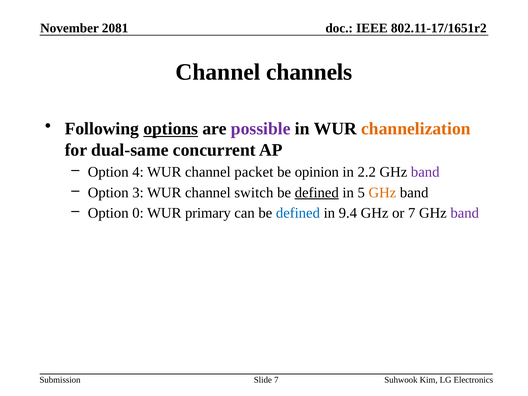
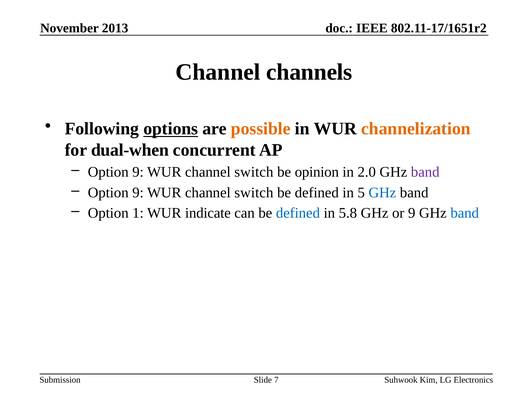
2081: 2081 -> 2013
possible colour: purple -> orange
dual-same: dual-same -> dual-when
4 at (138, 172): 4 -> 9
packet at (254, 172): packet -> switch
2.2: 2.2 -> 2.0
3 at (138, 193): 3 -> 9
defined at (317, 193) underline: present -> none
GHz at (382, 193) colour: orange -> blue
0: 0 -> 1
primary: primary -> indicate
9.4: 9.4 -> 5.8
or 7: 7 -> 9
band at (465, 213) colour: purple -> blue
